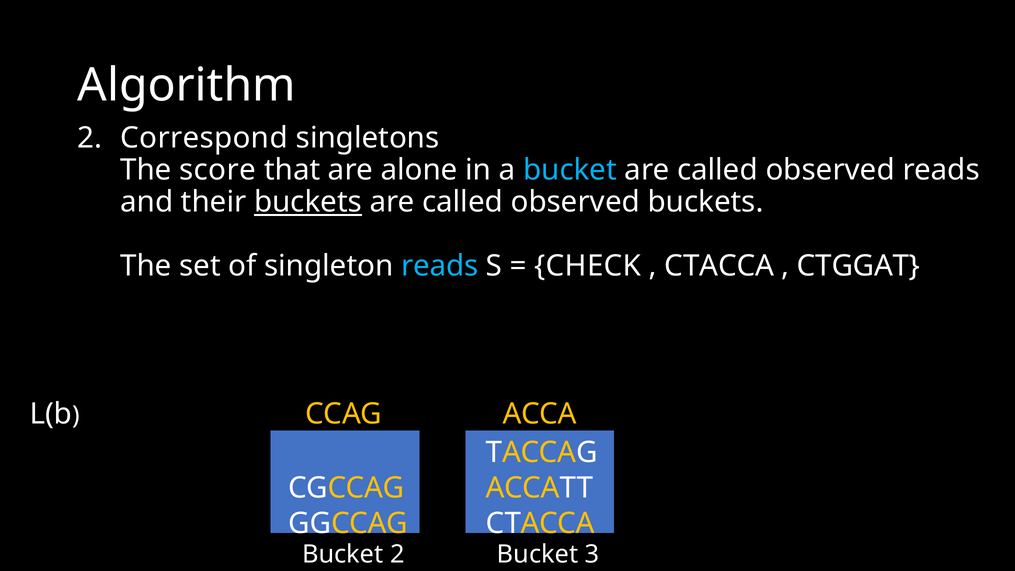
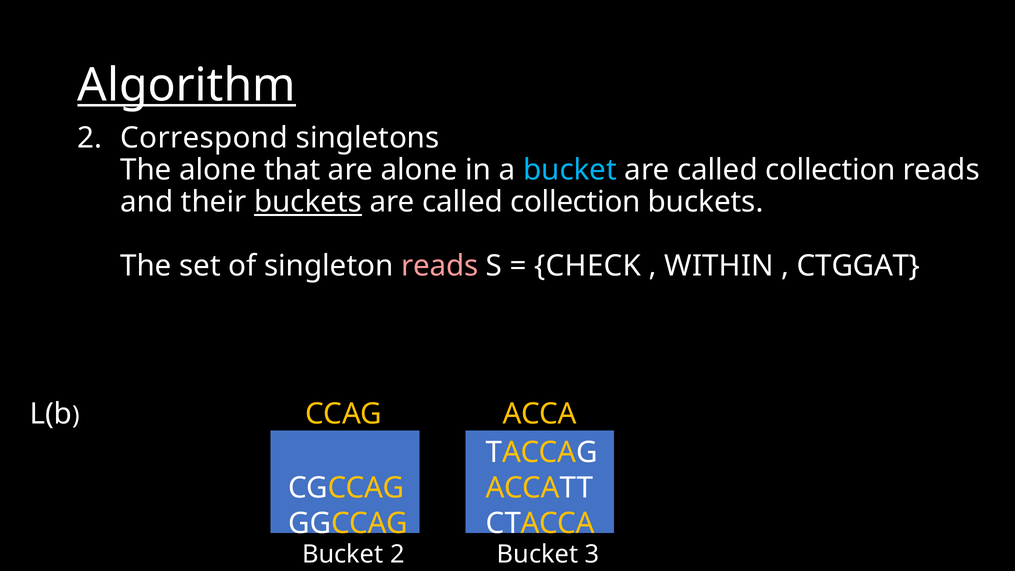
Algorithm underline: none -> present
The score: score -> alone
observed at (830, 170): observed -> collection
observed at (575, 202): observed -> collection
reads at (440, 266) colour: light blue -> pink
CTACCA at (719, 266): CTACCA -> WITHIN
